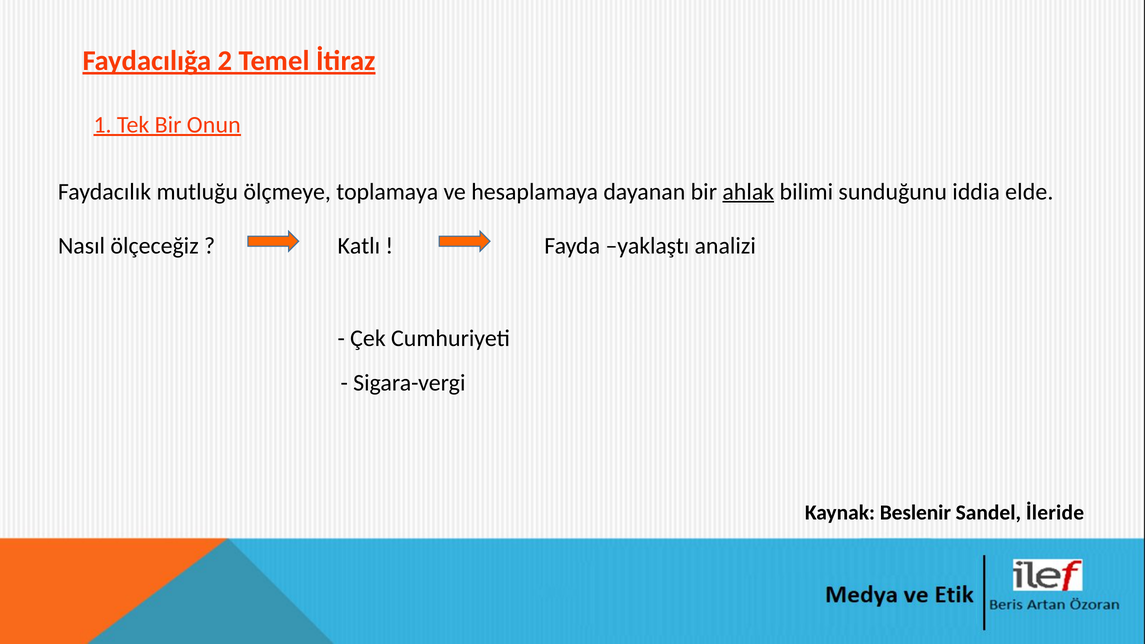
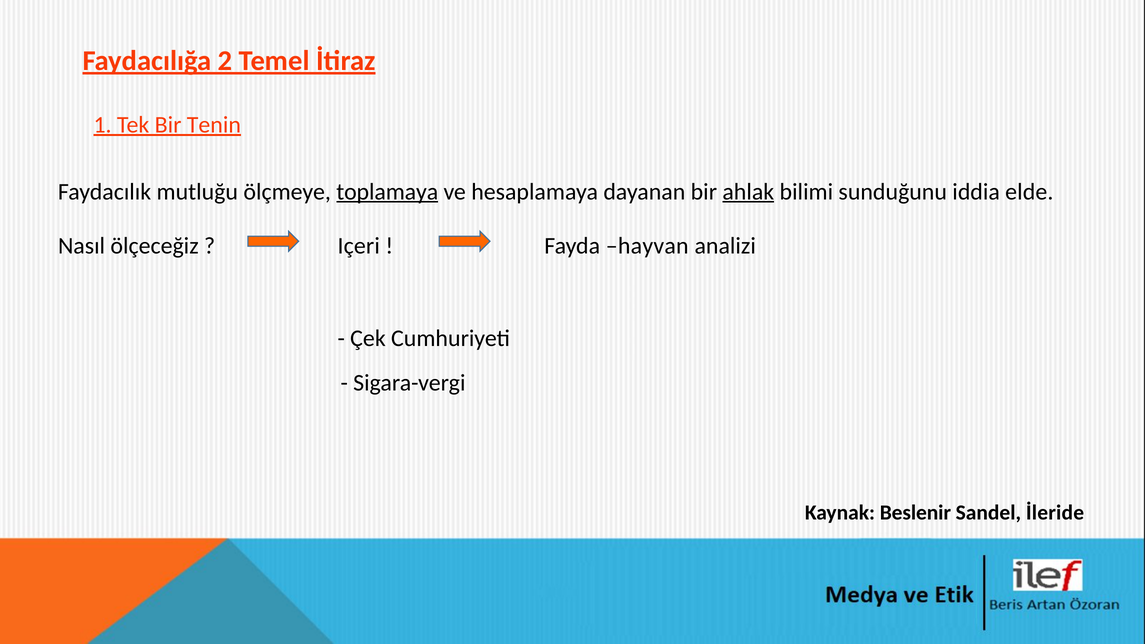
Onun: Onun -> Tenin
toplamaya underline: none -> present
Katlı: Katlı -> Içeri
yaklaştı: yaklaştı -> hayvan
